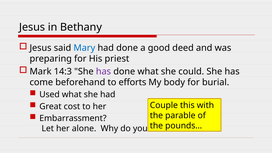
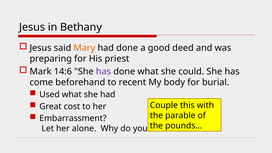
Mary colour: blue -> orange
14:3: 14:3 -> 14:6
efforts: efforts -> recent
